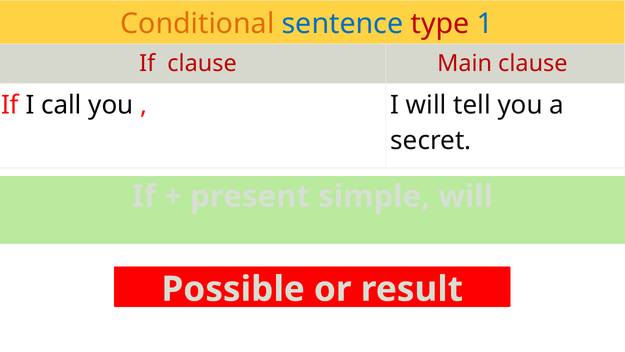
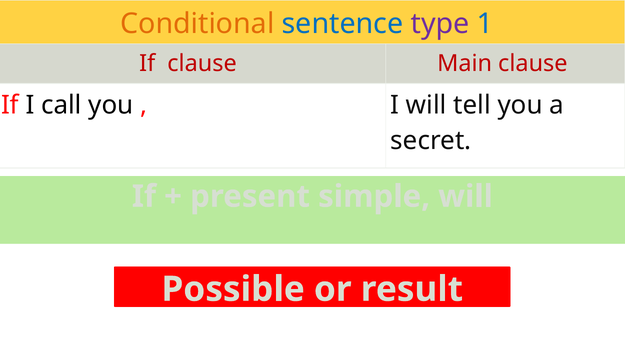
type colour: red -> purple
